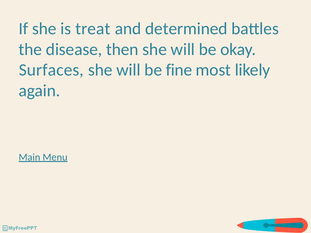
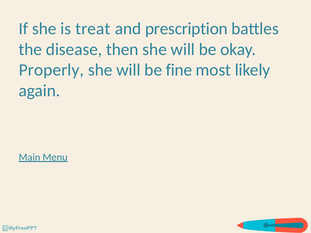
determined: determined -> prescription
Surfaces: Surfaces -> Properly
